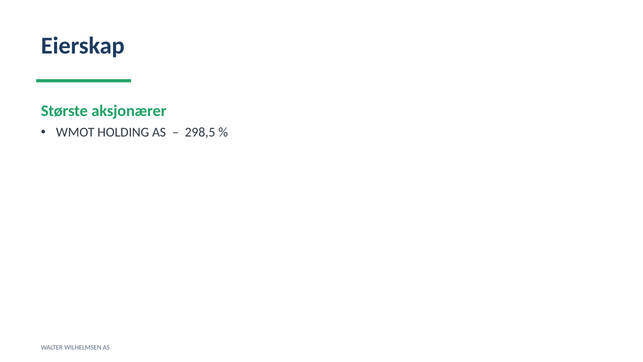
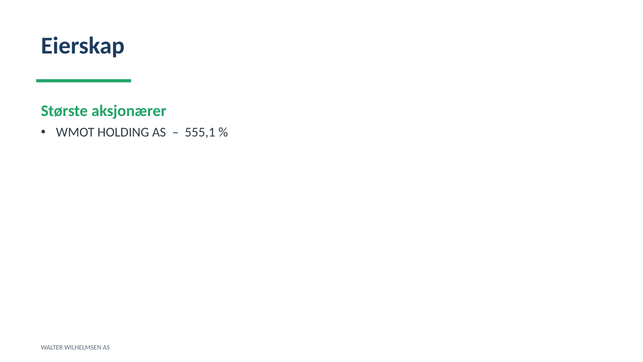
298,5: 298,5 -> 555,1
